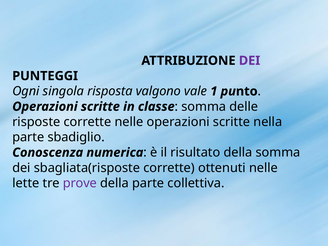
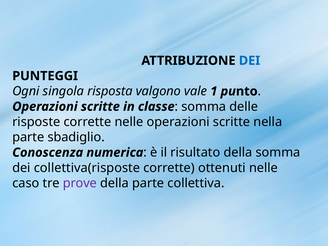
DEI at (250, 61) colour: purple -> blue
sbagliata(risposte: sbagliata(risposte -> collettiva(risposte
lette: lette -> caso
